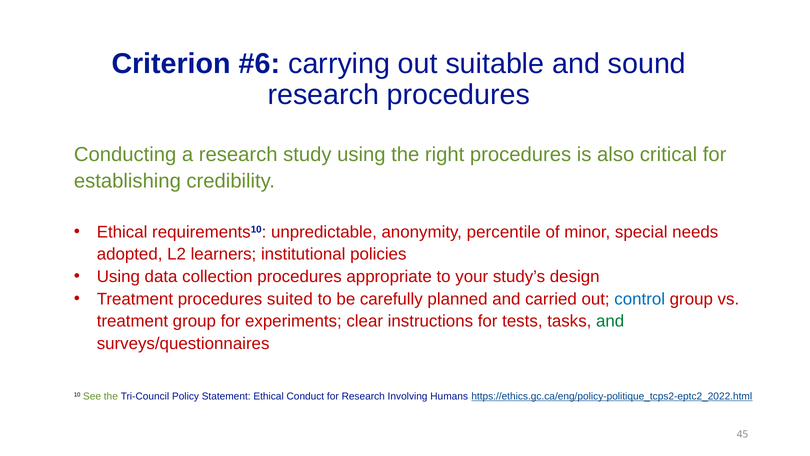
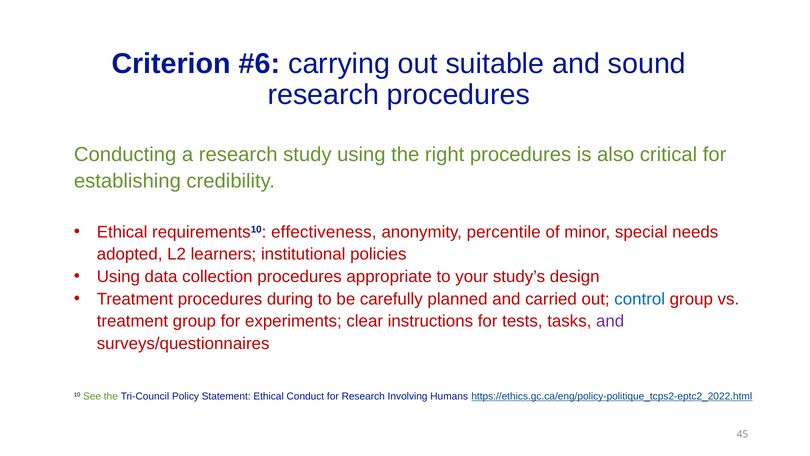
unpredictable: unpredictable -> effectiveness
suited: suited -> during
and at (610, 321) colour: green -> purple
